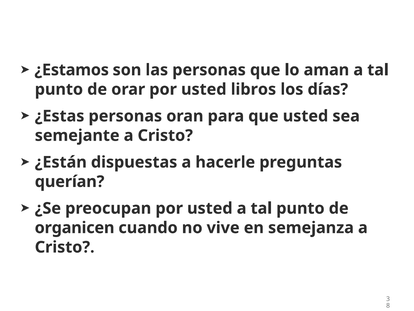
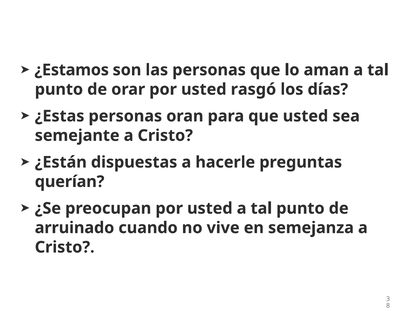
libros: libros -> rasgó
organicen: organicen -> arruinado
